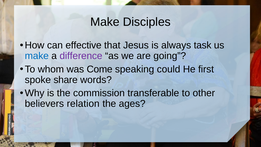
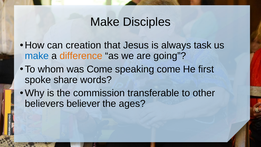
effective: effective -> creation
difference colour: purple -> orange
speaking could: could -> come
relation: relation -> believer
